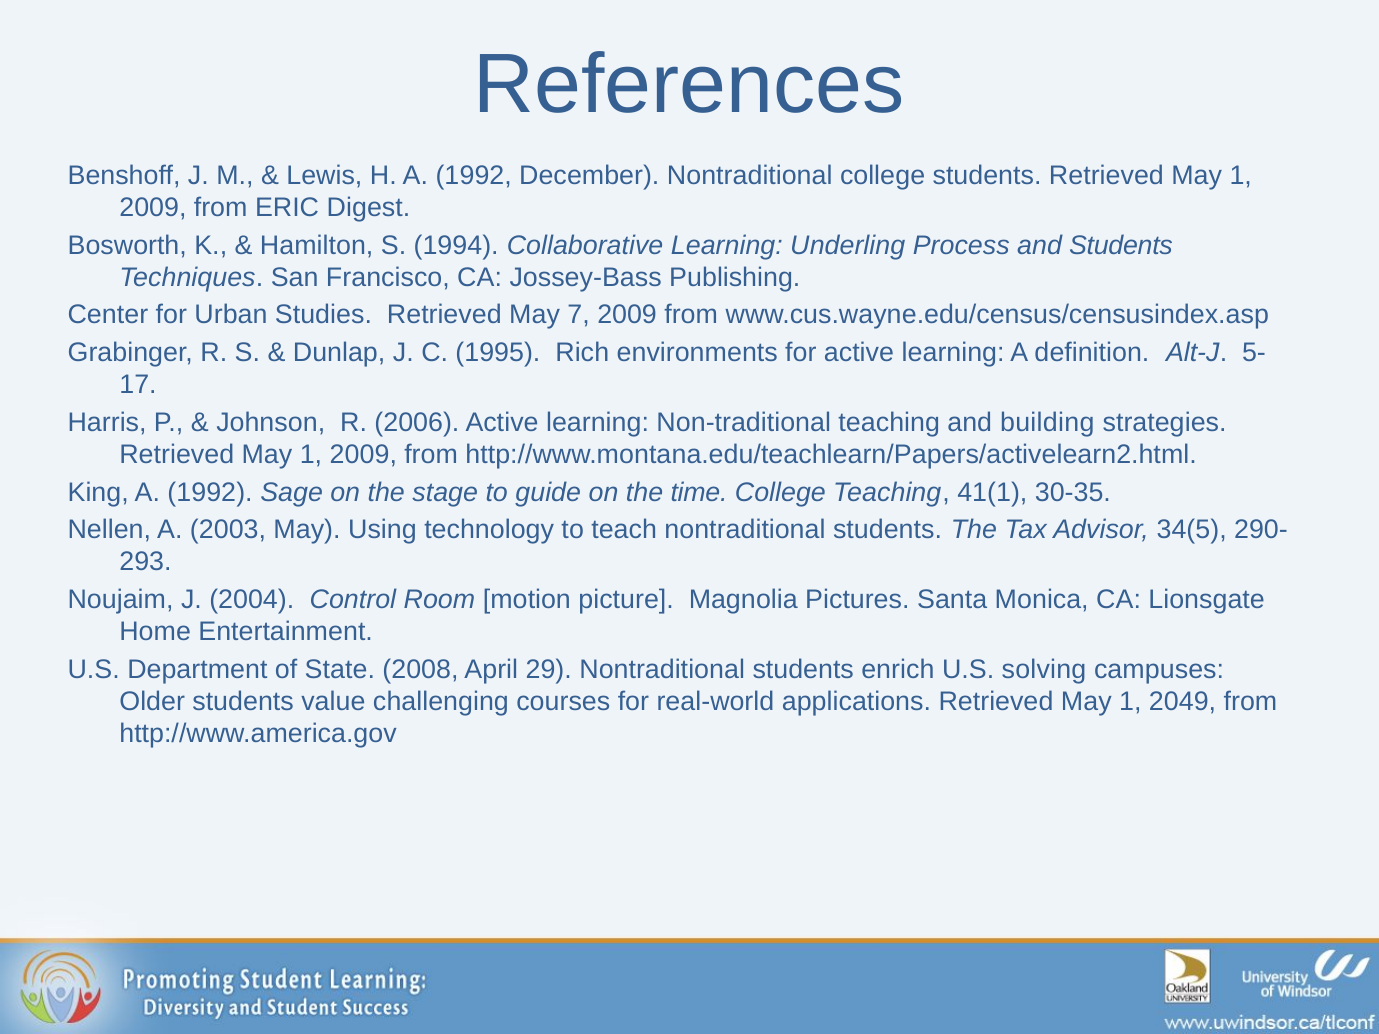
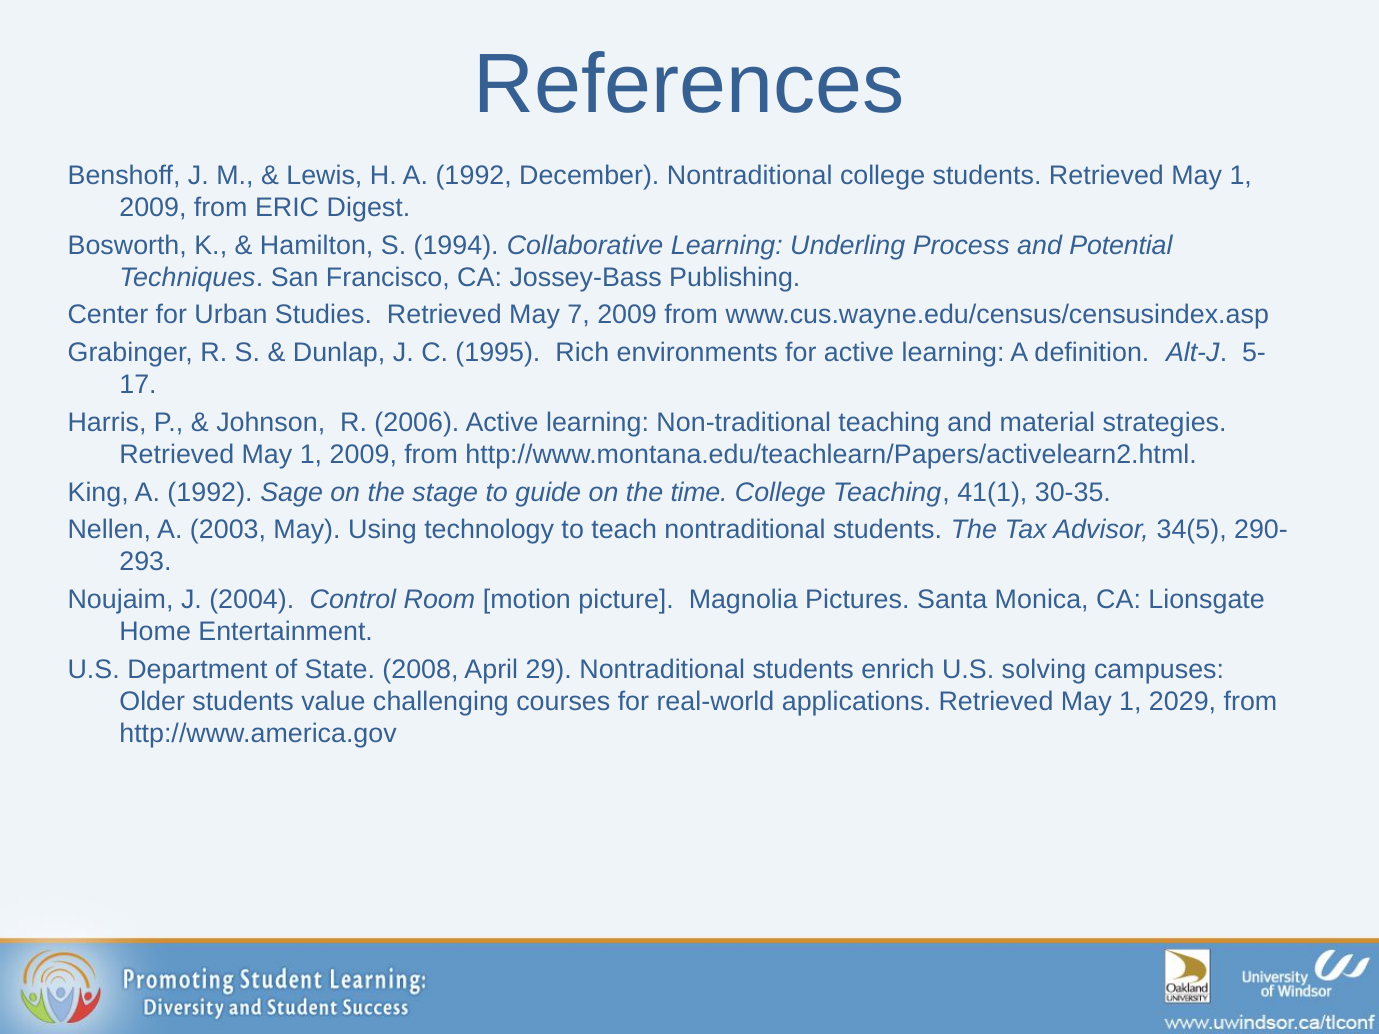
and Students: Students -> Potential
building: building -> material
2049: 2049 -> 2029
